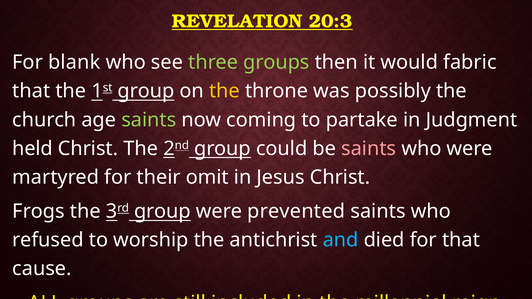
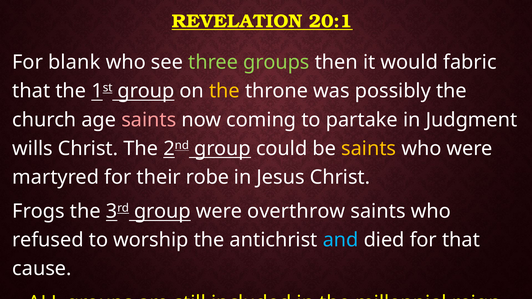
20:3: 20:3 -> 20:1
saints at (149, 120) colour: light green -> pink
held: held -> wills
saints at (369, 149) colour: pink -> yellow
omit: omit -> robe
prevented: prevented -> overthrow
